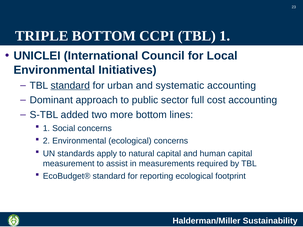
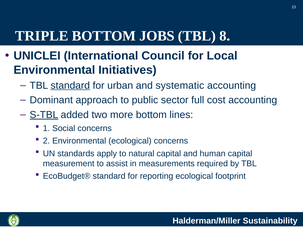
CCPI: CCPI -> JOBS
TBL 1: 1 -> 8
S-TBL underline: none -> present
